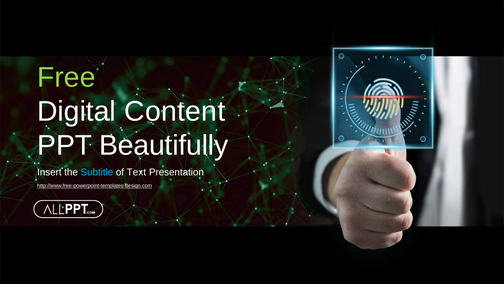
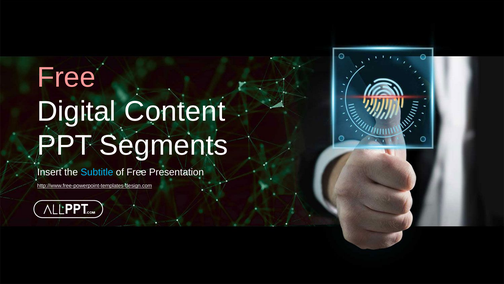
Free at (66, 77) colour: light green -> pink
Beautifully: Beautifully -> Segments
of Text: Text -> Free
